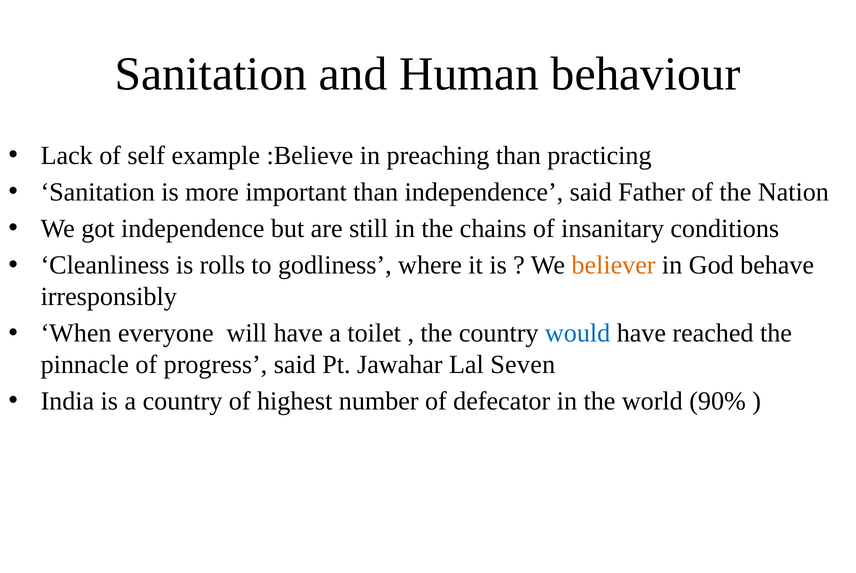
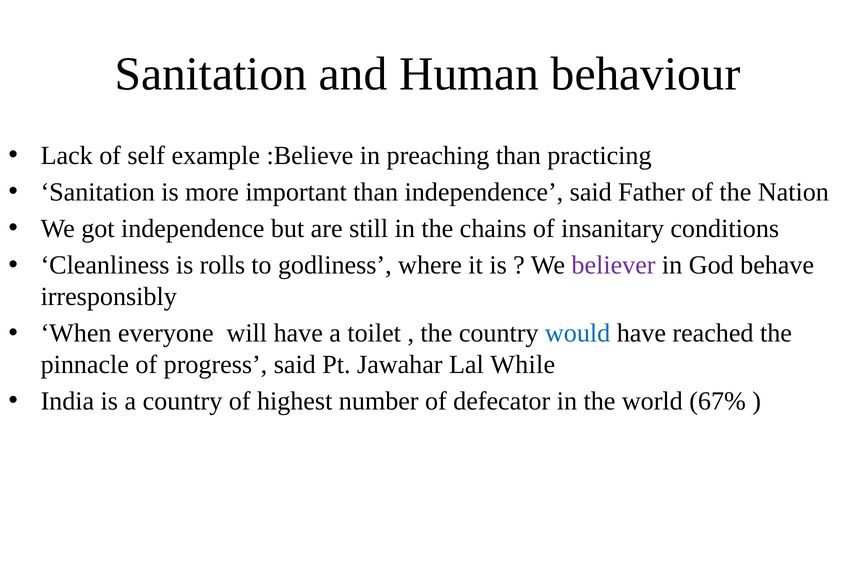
believer colour: orange -> purple
Seven: Seven -> While
90%: 90% -> 67%
